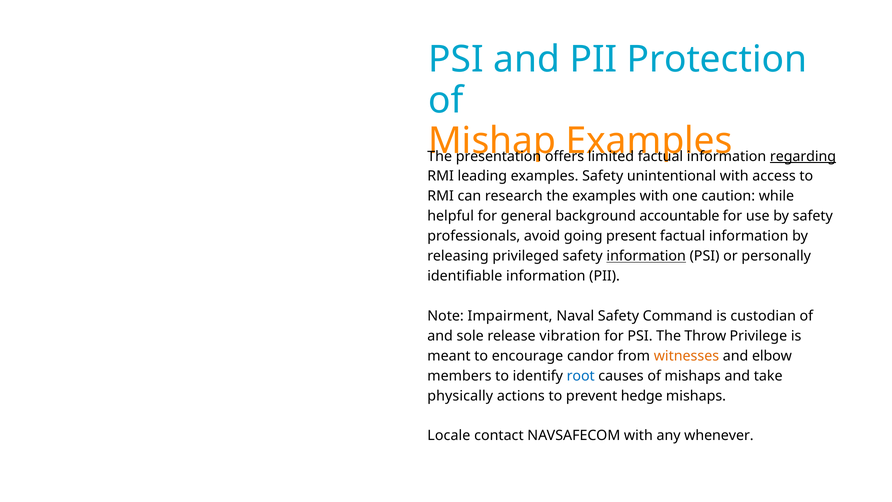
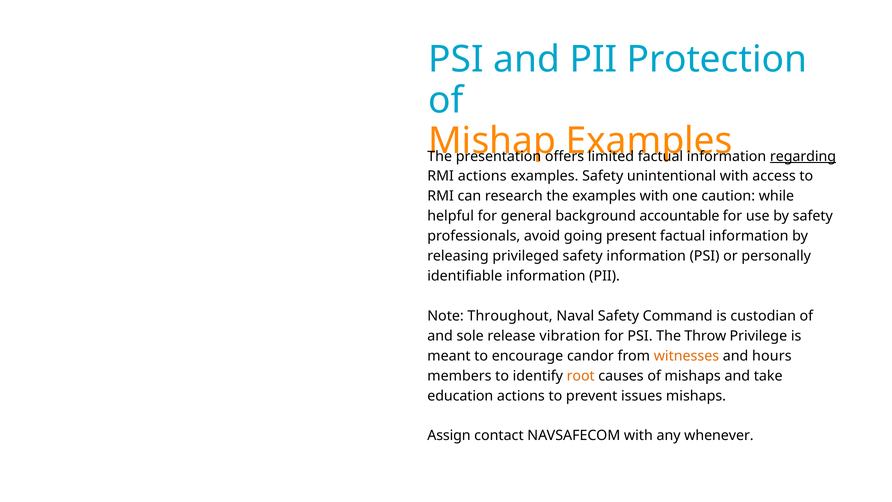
RMI leading: leading -> actions
information at (646, 256) underline: present -> none
Impairment: Impairment -> Throughout
elbow: elbow -> hours
root colour: blue -> orange
physically: physically -> education
hedge: hedge -> issues
Locale: Locale -> Assign
